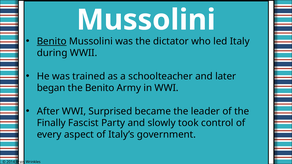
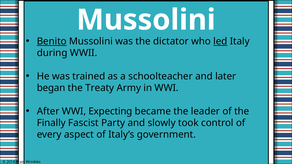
led underline: none -> present
the Benito: Benito -> Treaty
Surprised: Surprised -> Expecting
